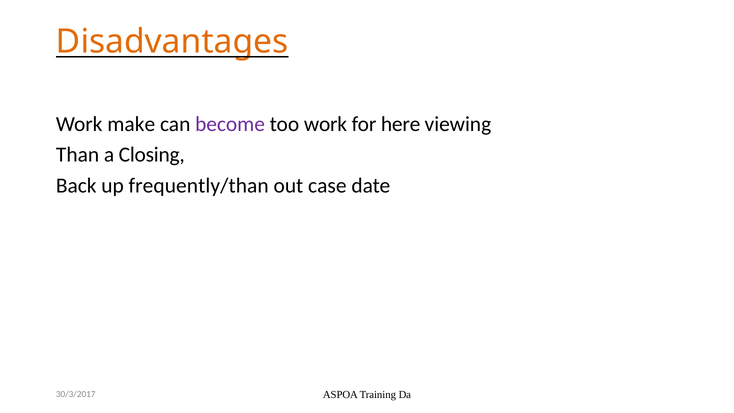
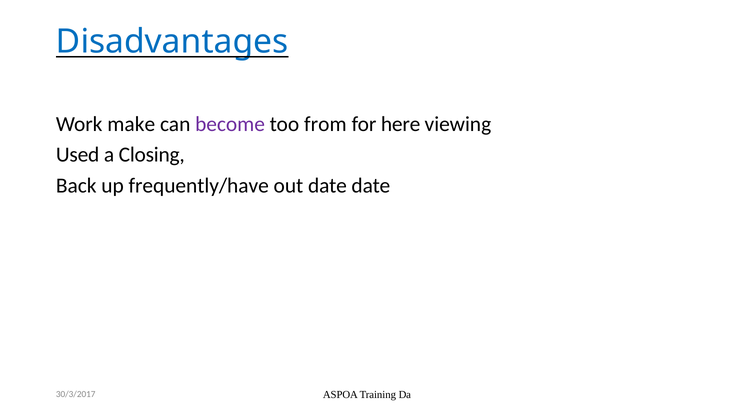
Disadvantages colour: orange -> blue
too work: work -> from
Than: Than -> Used
frequently/than: frequently/than -> frequently/have
out case: case -> date
